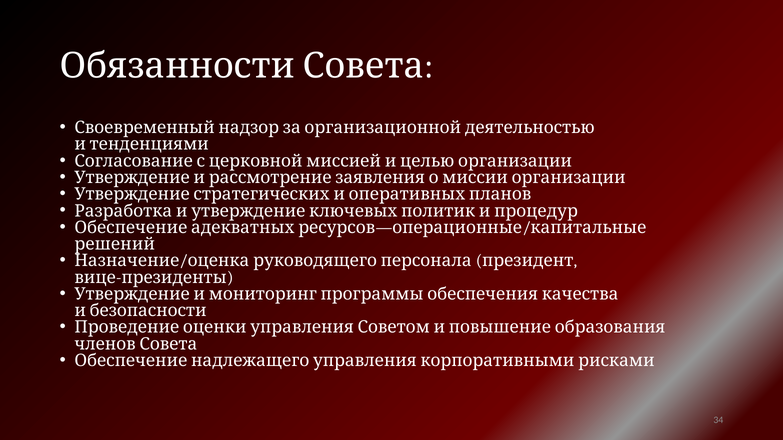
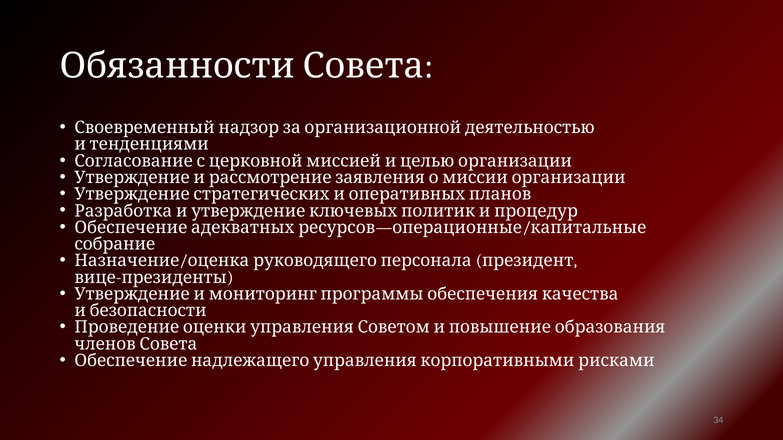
решений: решений -> собрание
